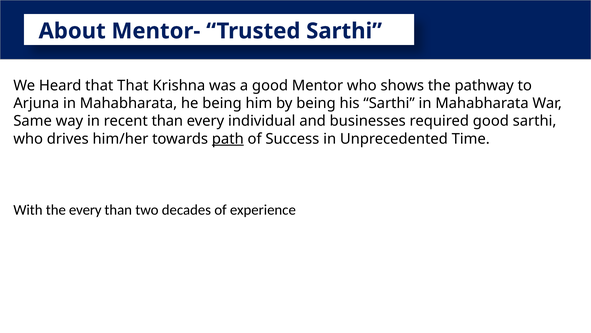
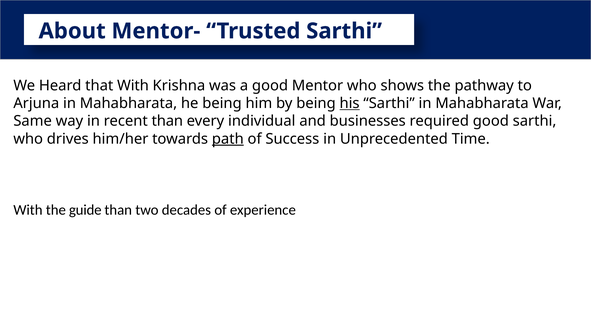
that That: That -> With
his underline: none -> present
the every: every -> guide
